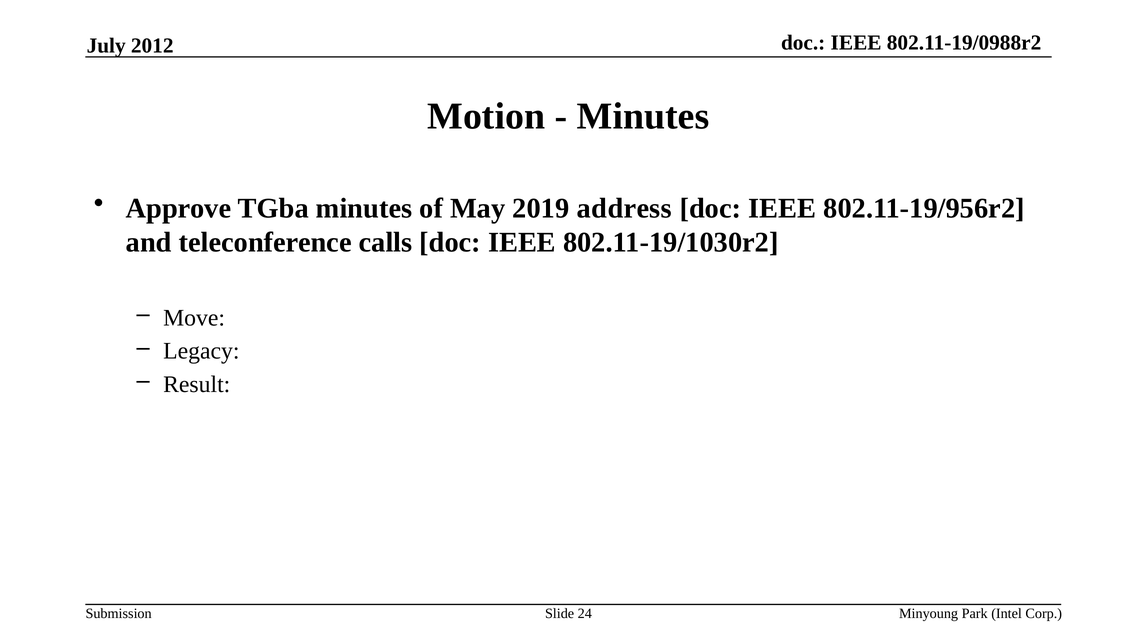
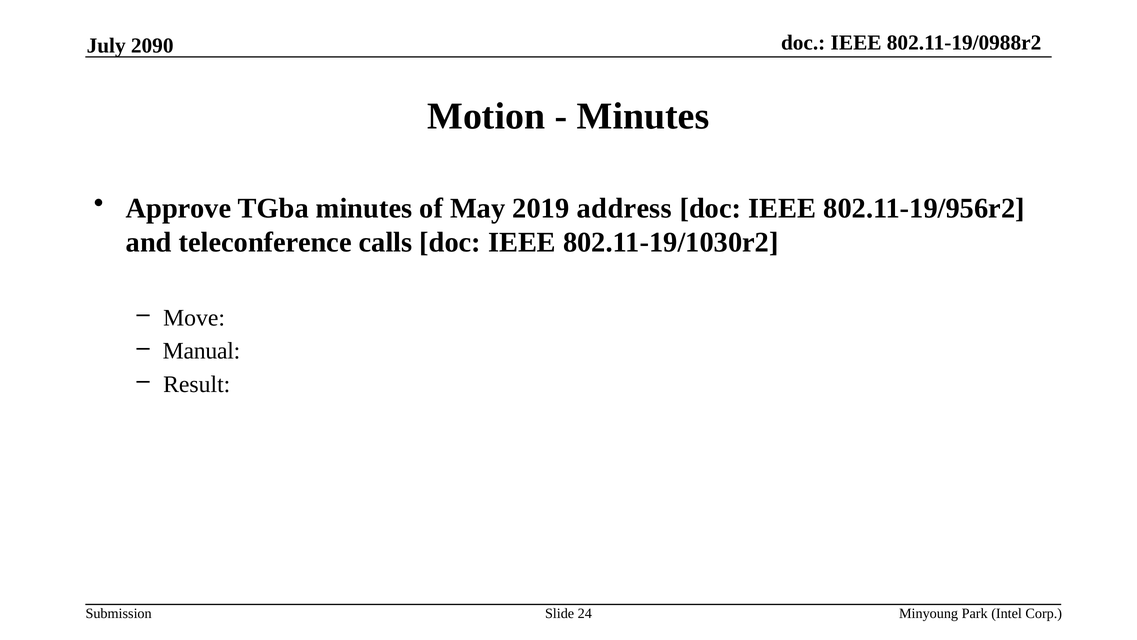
2012: 2012 -> 2090
Legacy: Legacy -> Manual
